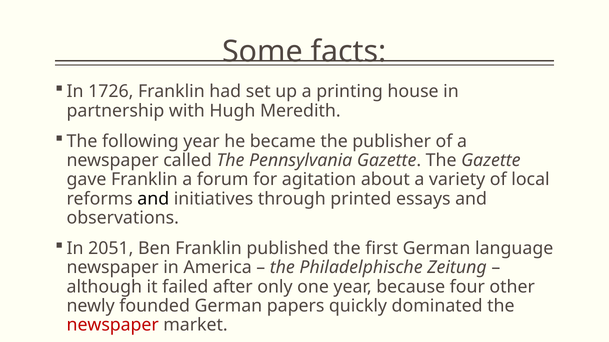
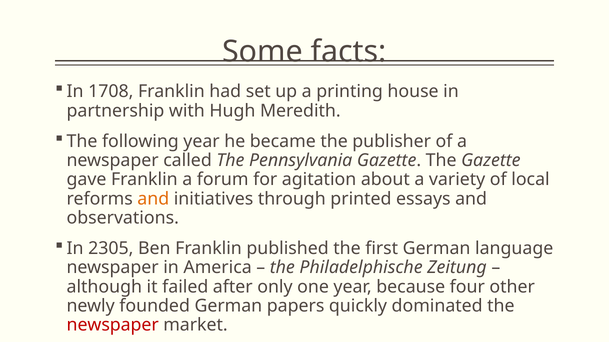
1726: 1726 -> 1708
and at (153, 199) colour: black -> orange
2051: 2051 -> 2305
